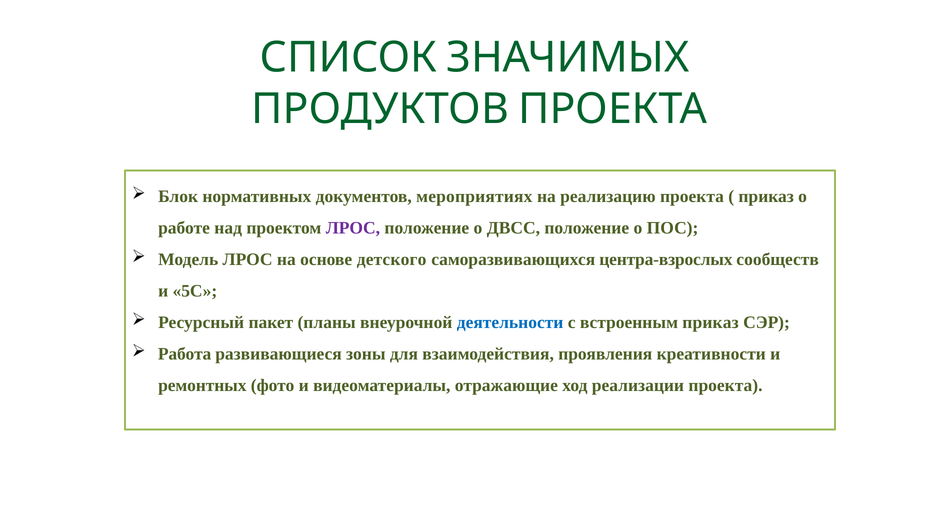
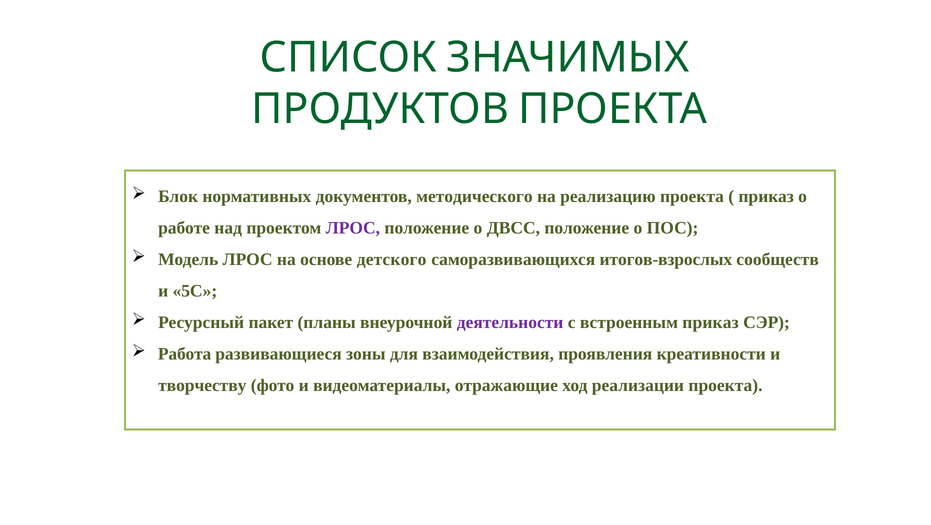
мероприятиях: мероприятиях -> методического
центра-взрослых: центра-взрослых -> итогов-взрослых
деятельности colour: blue -> purple
ремонтных: ремонтных -> творчеству
